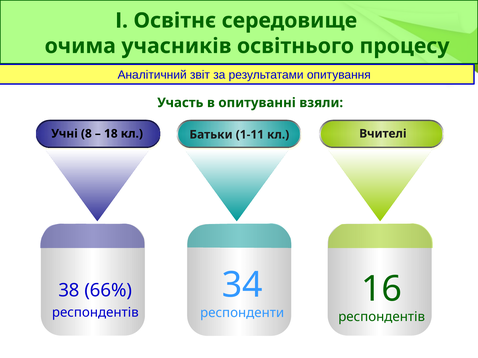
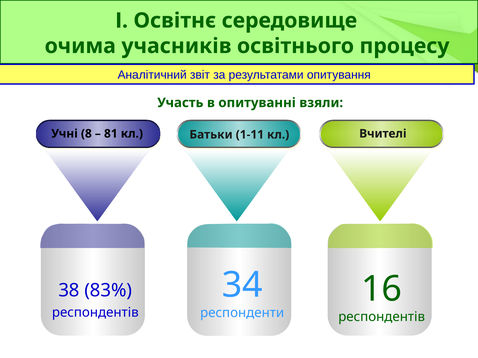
18: 18 -> 81
66%: 66% -> 83%
